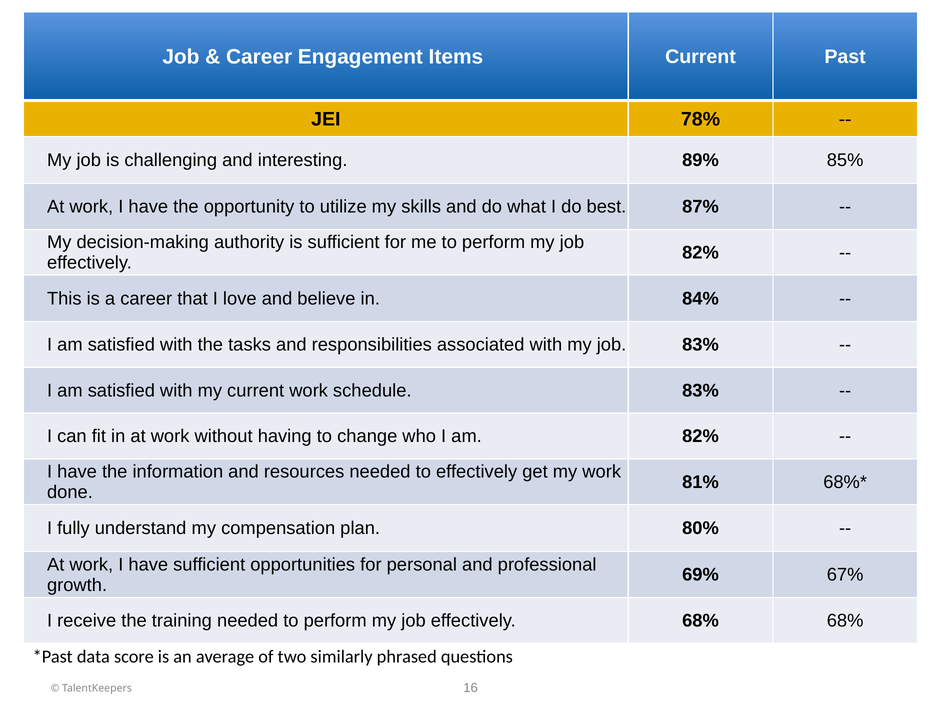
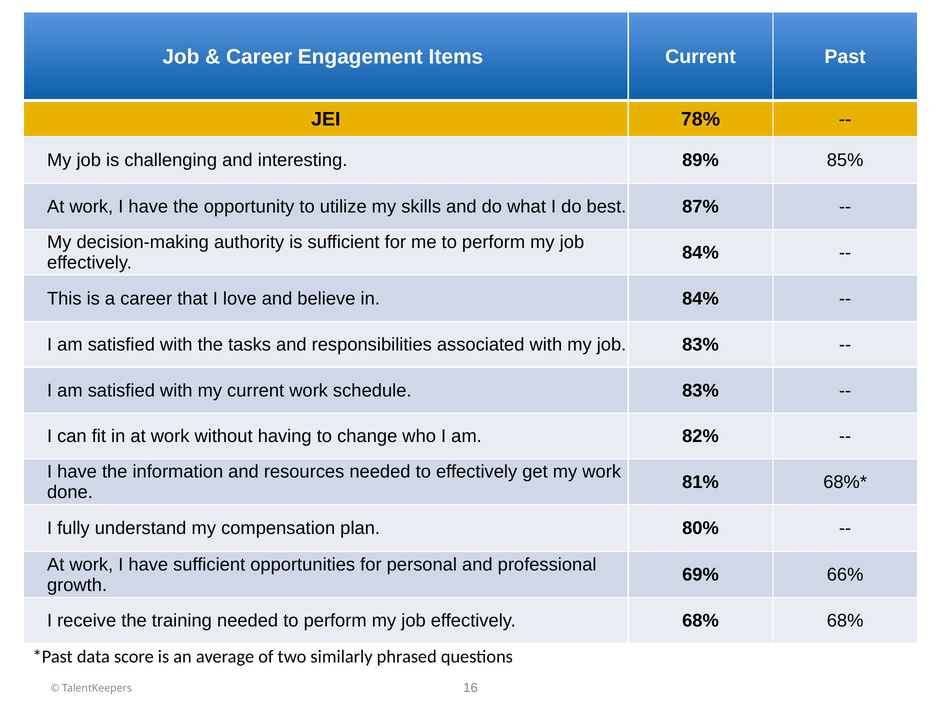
82% at (700, 253): 82% -> 84%
67%: 67% -> 66%
